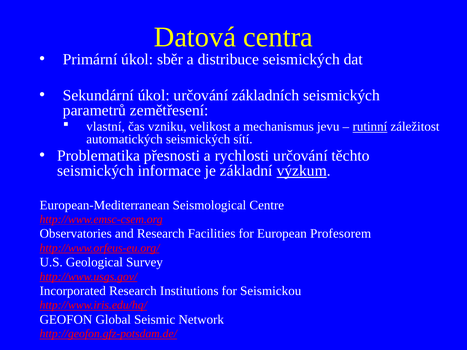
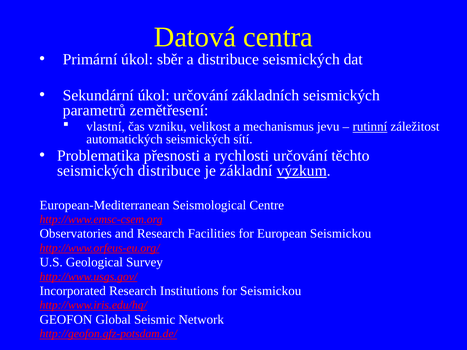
seismických informace: informace -> distribuce
European Profesorem: Profesorem -> Seismickou
